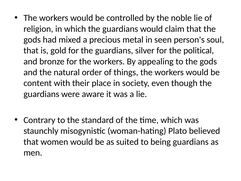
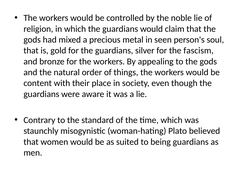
political: political -> fascism
